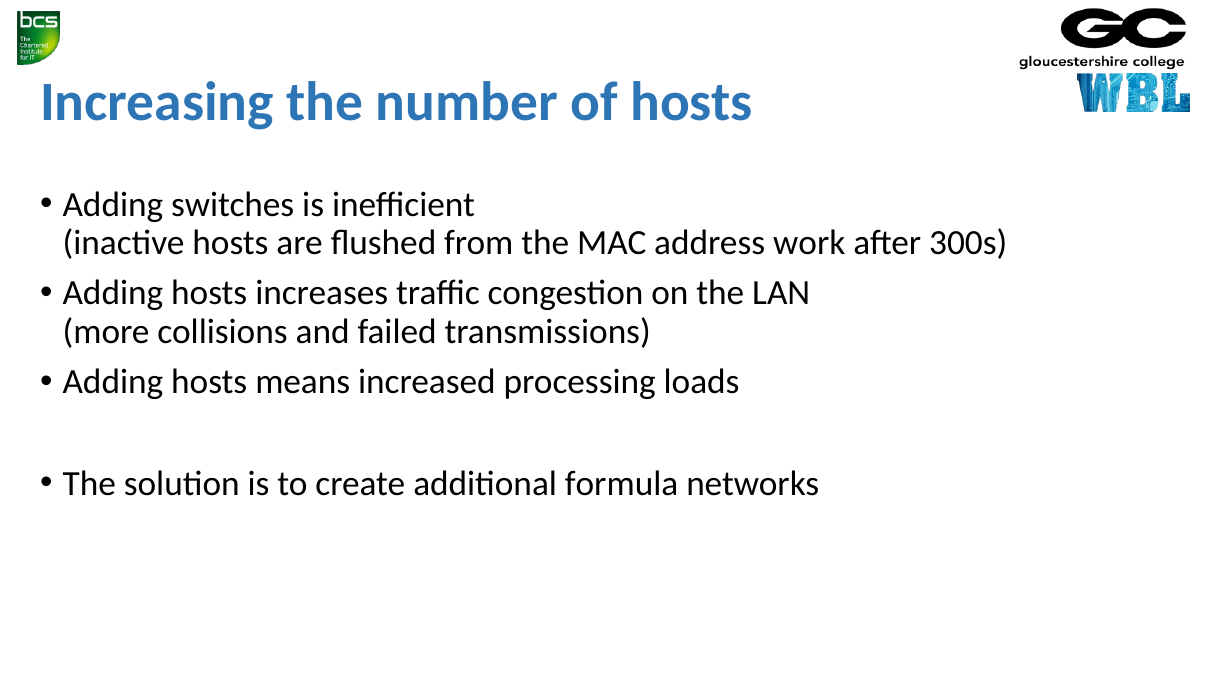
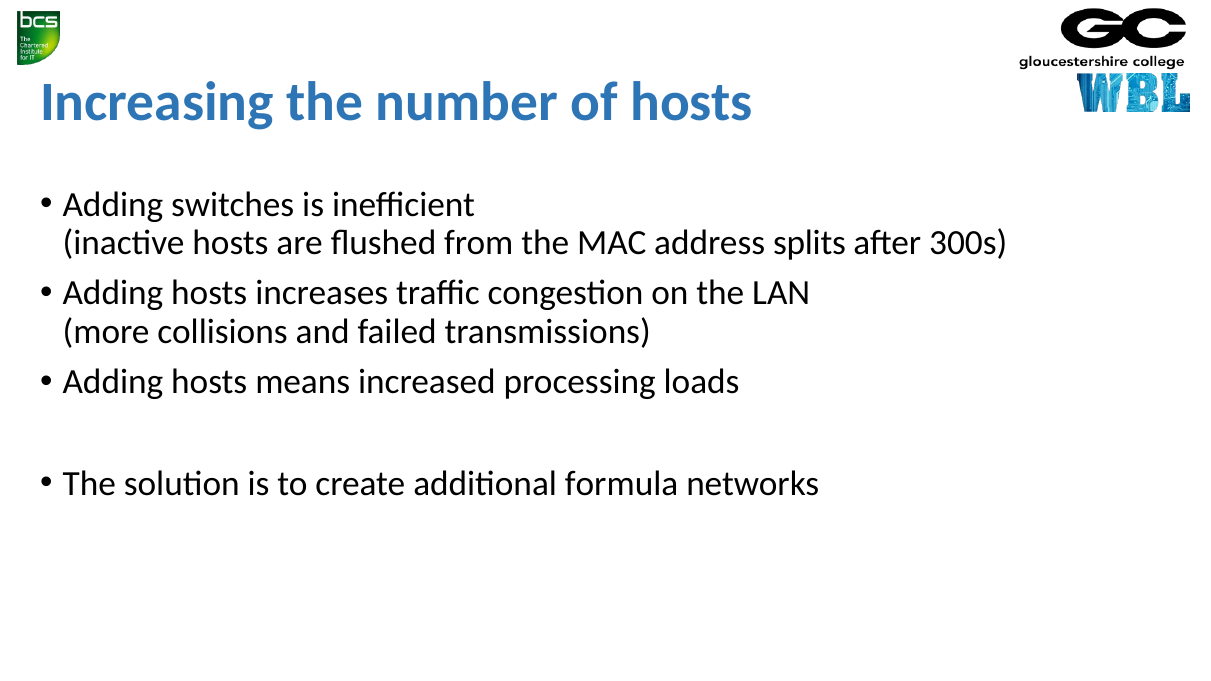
work: work -> splits
